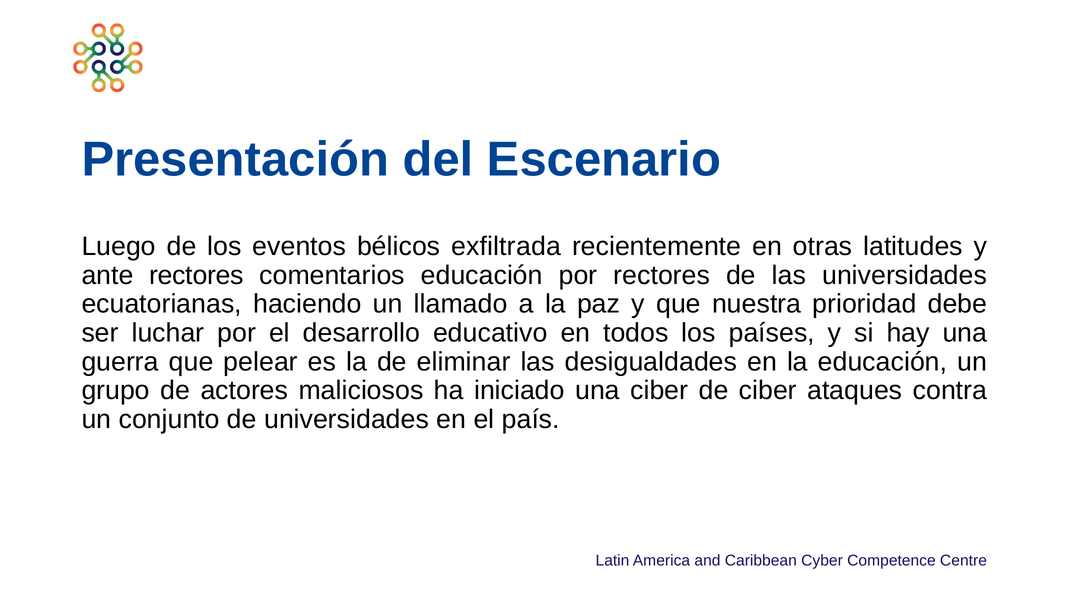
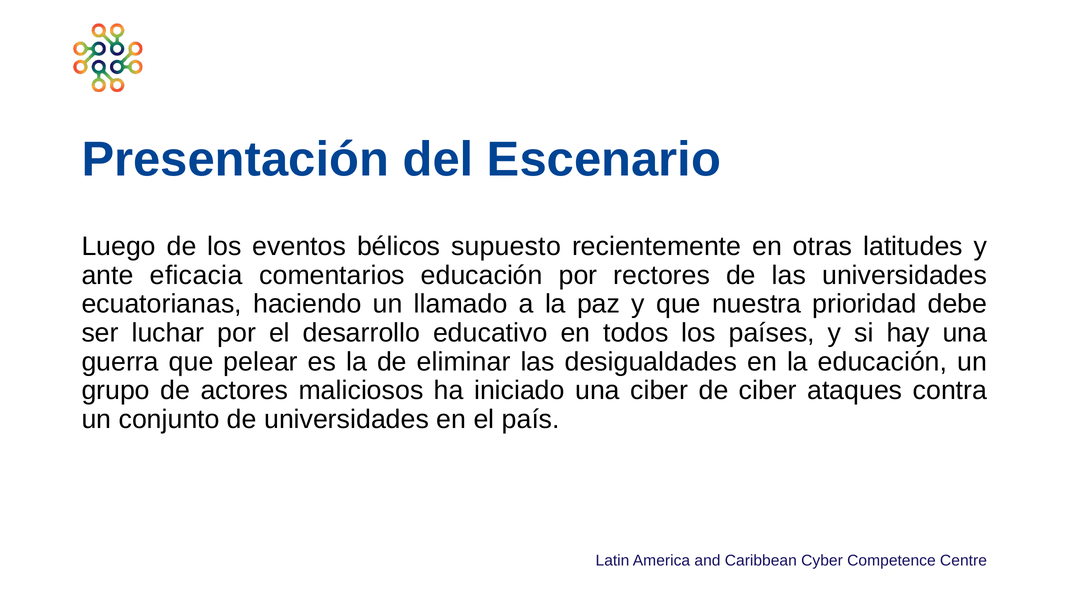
exfiltrada: exfiltrada -> supuesto
ante rectores: rectores -> eficacia
